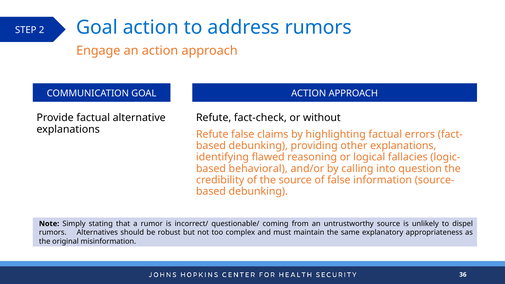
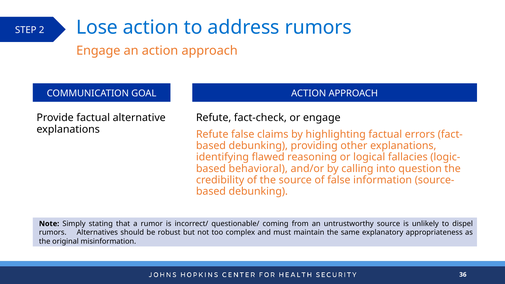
Goal at (97, 27): Goal -> Lose
or without: without -> engage
